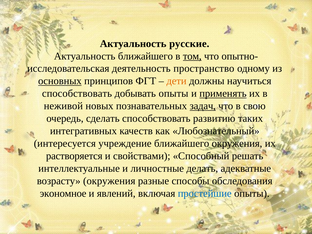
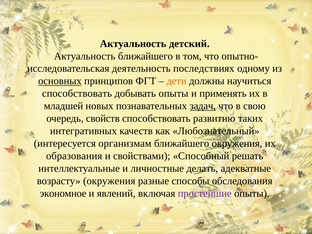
русские: русские -> детский
том underline: present -> none
пространство: пространство -> последствиях
применять underline: present -> none
неживой: неживой -> младшей
сделать: сделать -> свойств
учреждение: учреждение -> организмам
растворяется: растворяется -> образования
простейшие colour: blue -> purple
